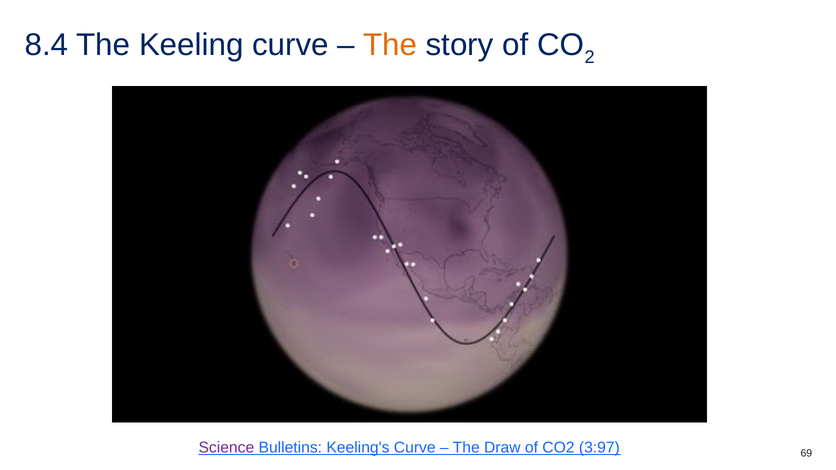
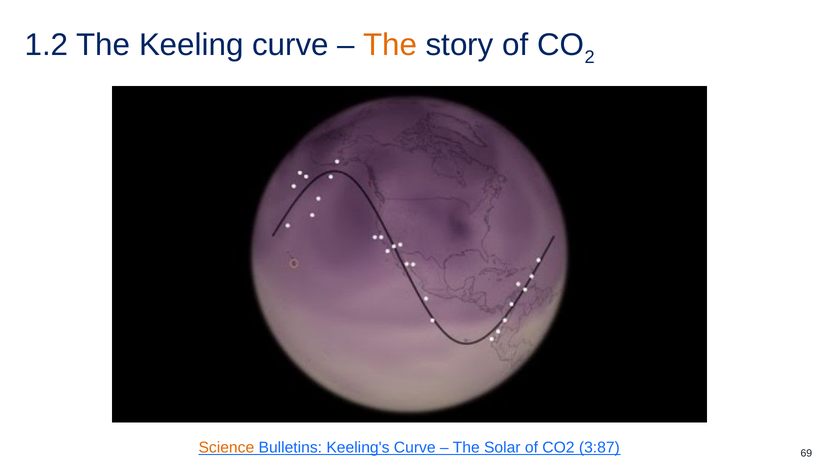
8.4: 8.4 -> 1.2
Science colour: purple -> orange
Draw: Draw -> Solar
3:97: 3:97 -> 3:87
